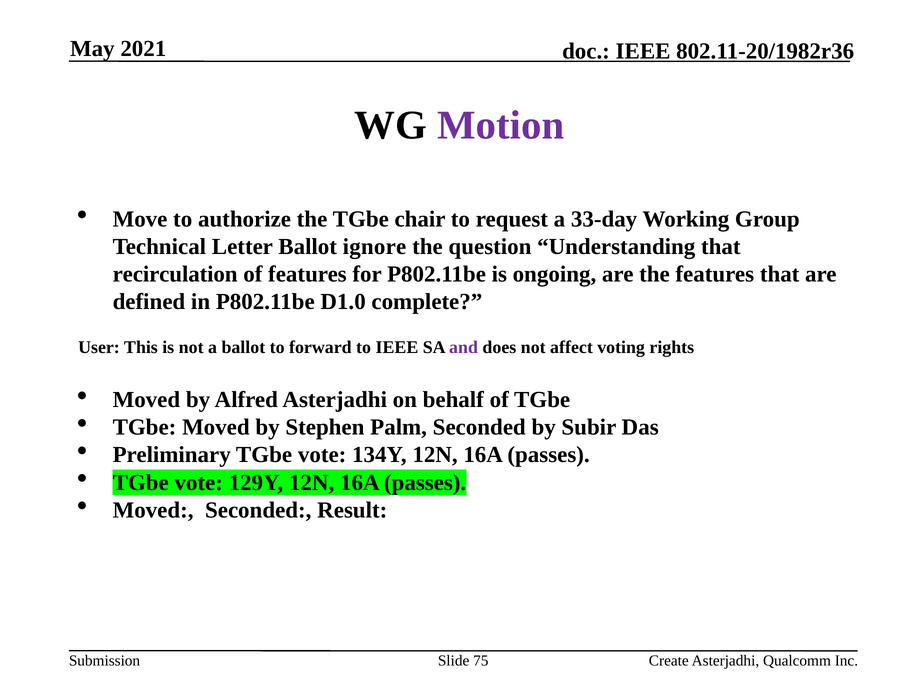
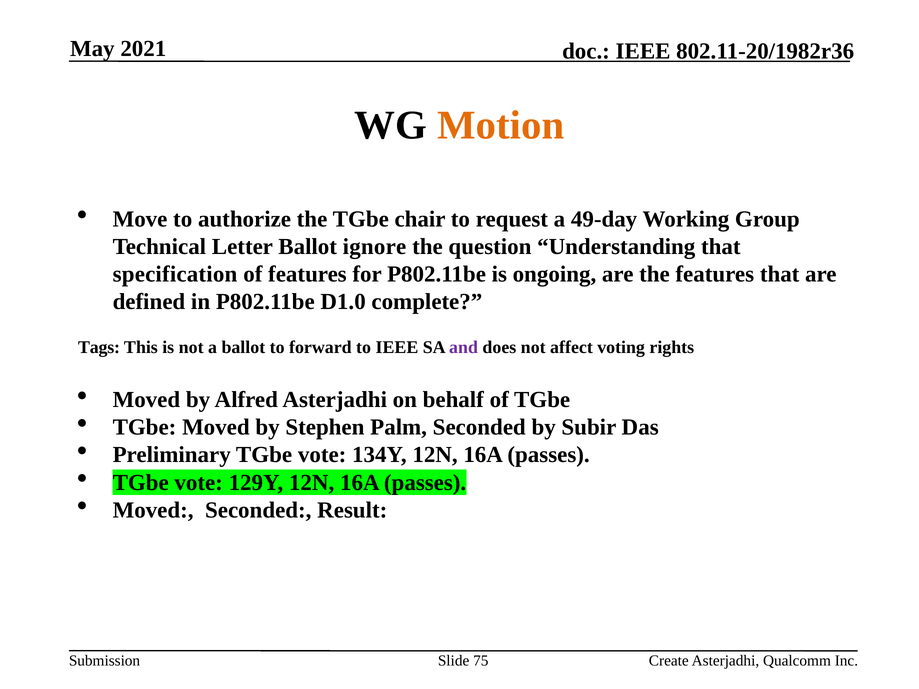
Motion colour: purple -> orange
33-day: 33-day -> 49-day
recirculation: recirculation -> specification
User: User -> Tags
